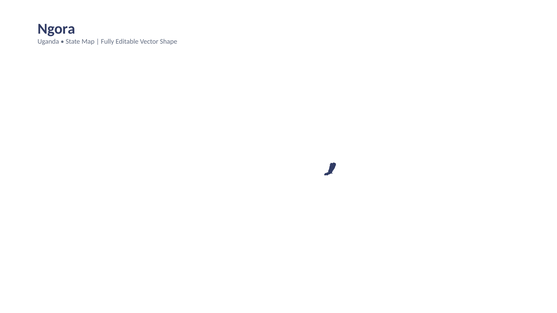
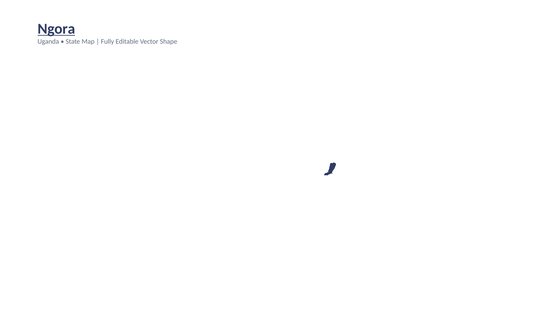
Ngora underline: none -> present
